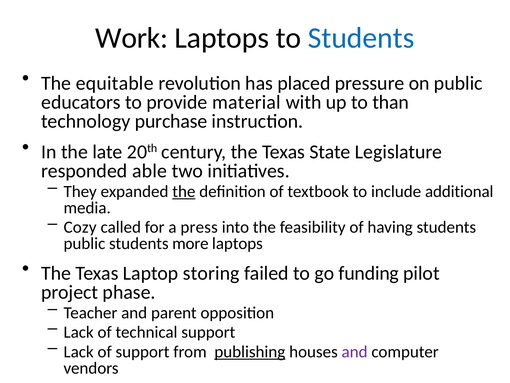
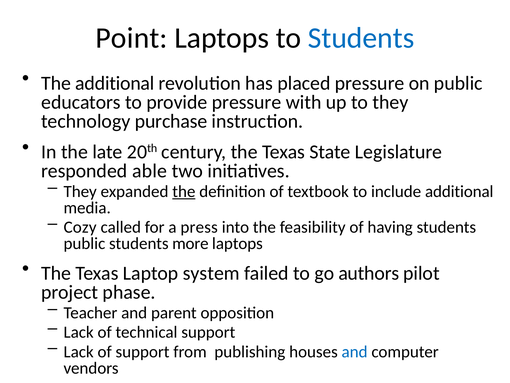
Work: Work -> Point
The equitable: equitable -> additional
provide material: material -> pressure
to than: than -> they
storing: storing -> system
funding: funding -> authors
publishing underline: present -> none
and at (355, 351) colour: purple -> blue
